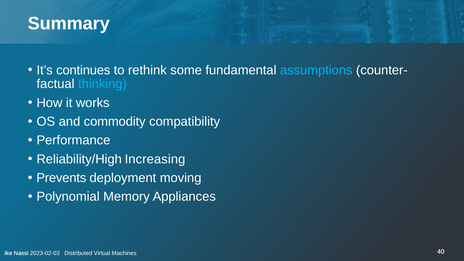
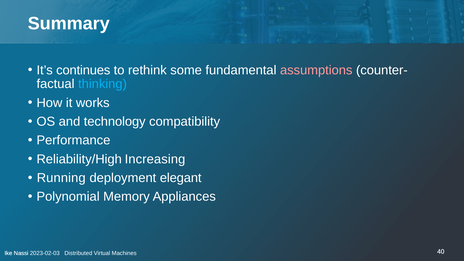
assumptions colour: light blue -> pink
commodity: commodity -> technology
Prevents: Prevents -> Running
moving: moving -> elegant
